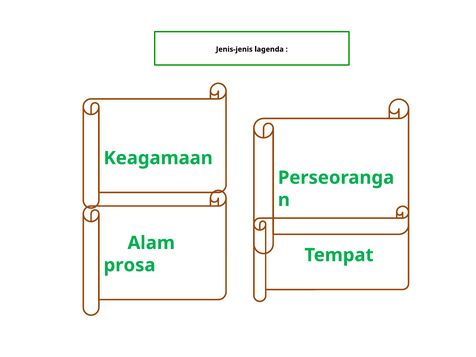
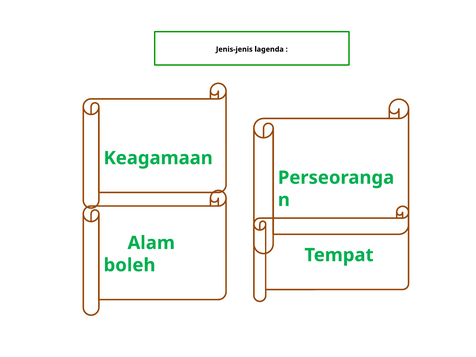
prosa: prosa -> boleh
